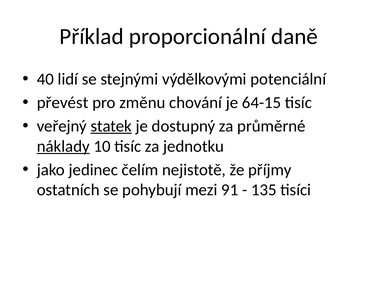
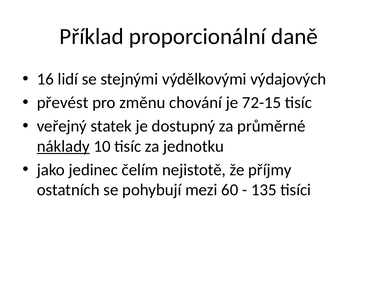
40: 40 -> 16
potenciální: potenciální -> výdajových
64-15: 64-15 -> 72-15
statek underline: present -> none
91: 91 -> 60
